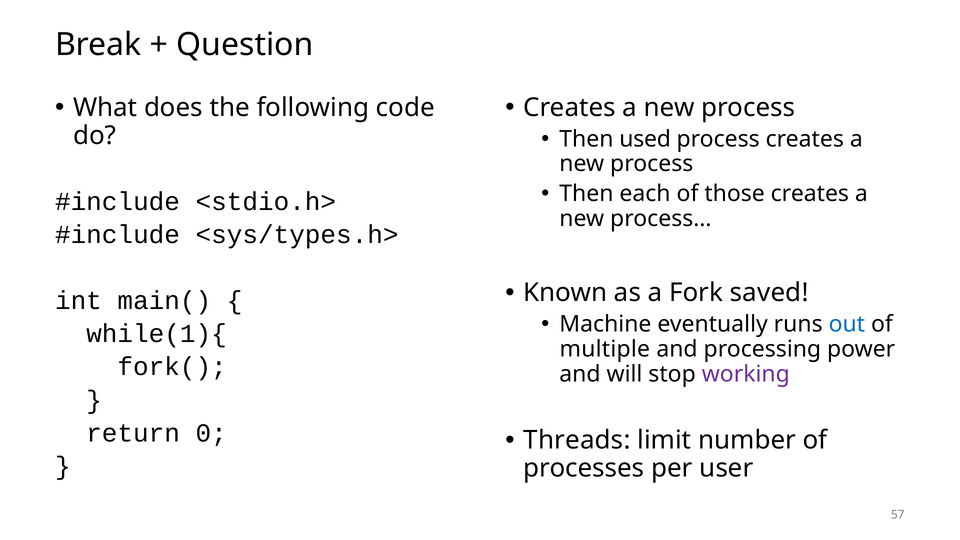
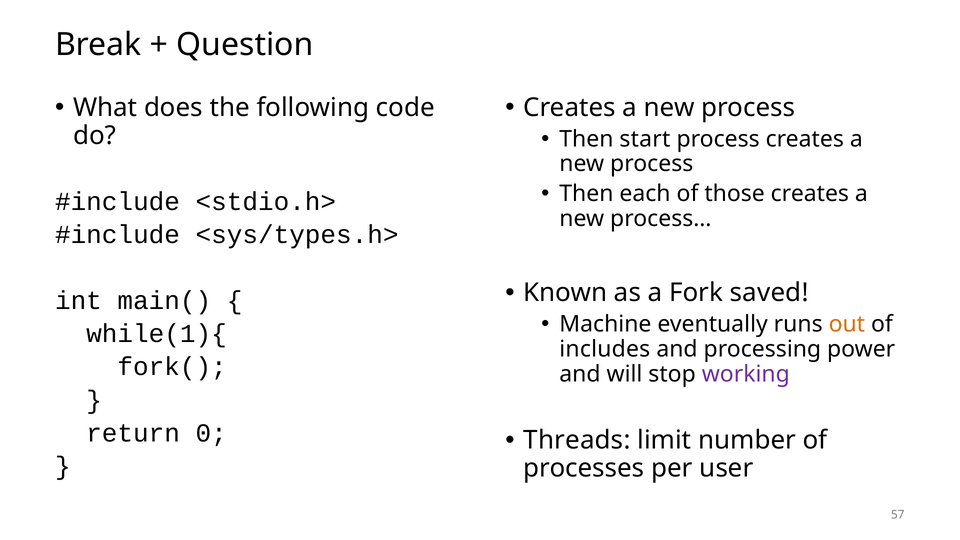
used: used -> start
out colour: blue -> orange
multiple: multiple -> includes
